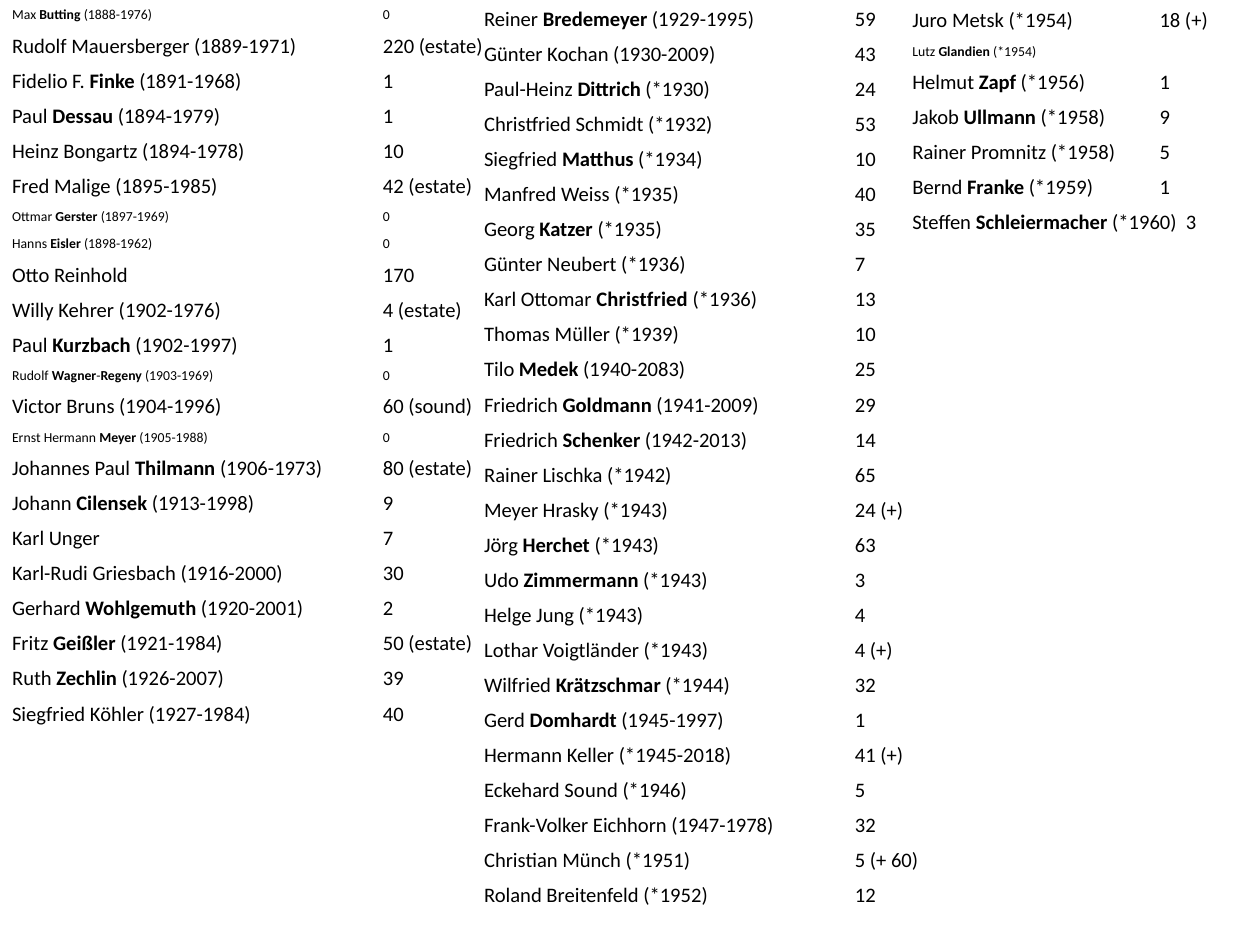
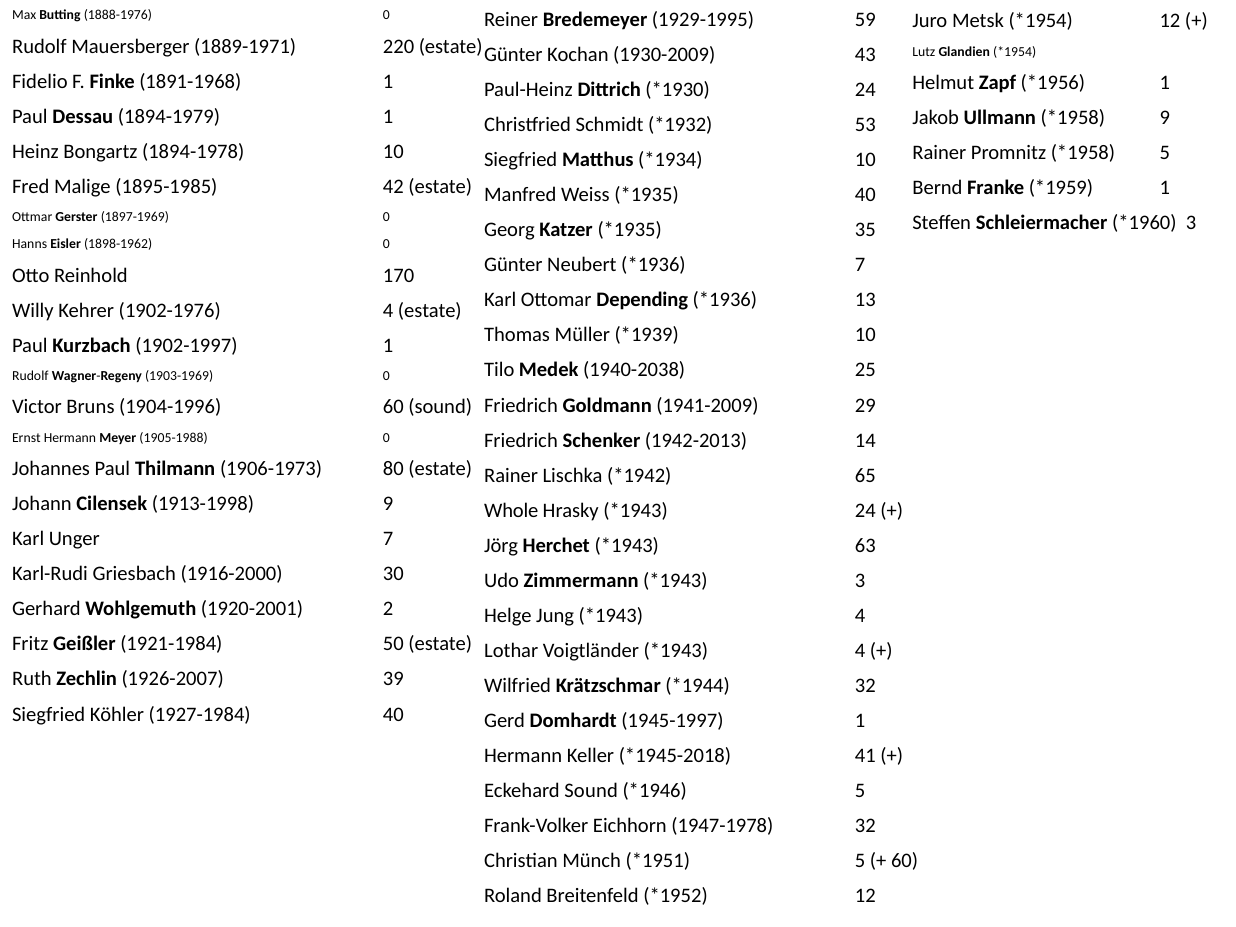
18 at (1170, 21): 18 -> 12
Ottomar Christfried: Christfried -> Depending
1940-2083: 1940-2083 -> 1940-2038
Meyer at (511, 510): Meyer -> Whole
